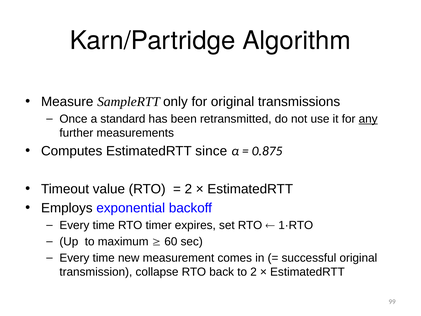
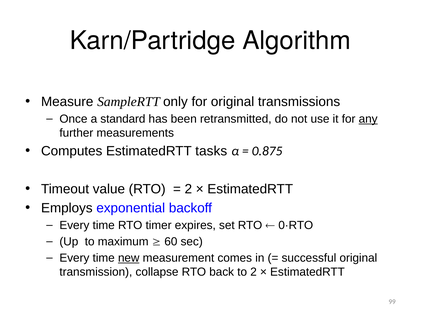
since: since -> tasks
1·RTO: 1·RTO -> 0·RTO
new underline: none -> present
